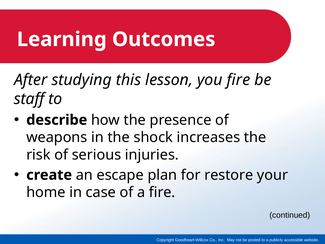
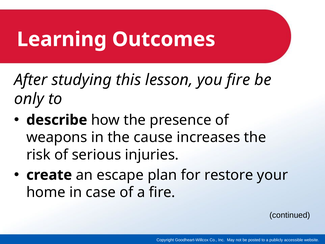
staff: staff -> only
shock: shock -> cause
